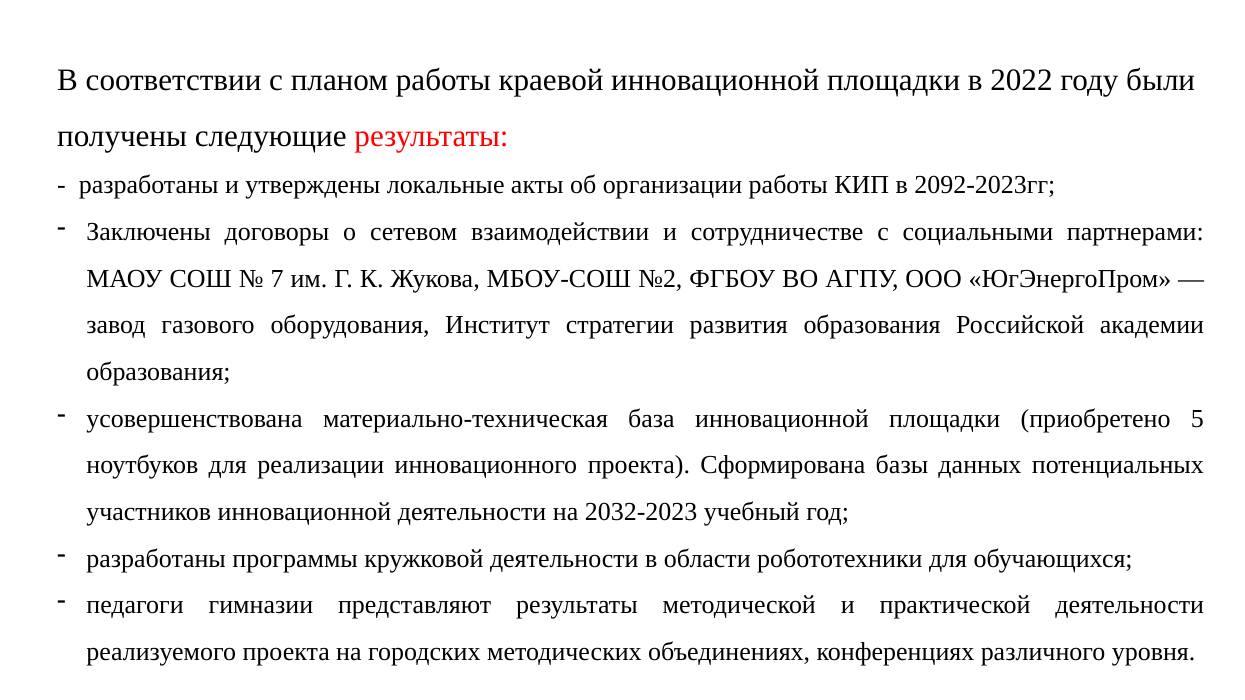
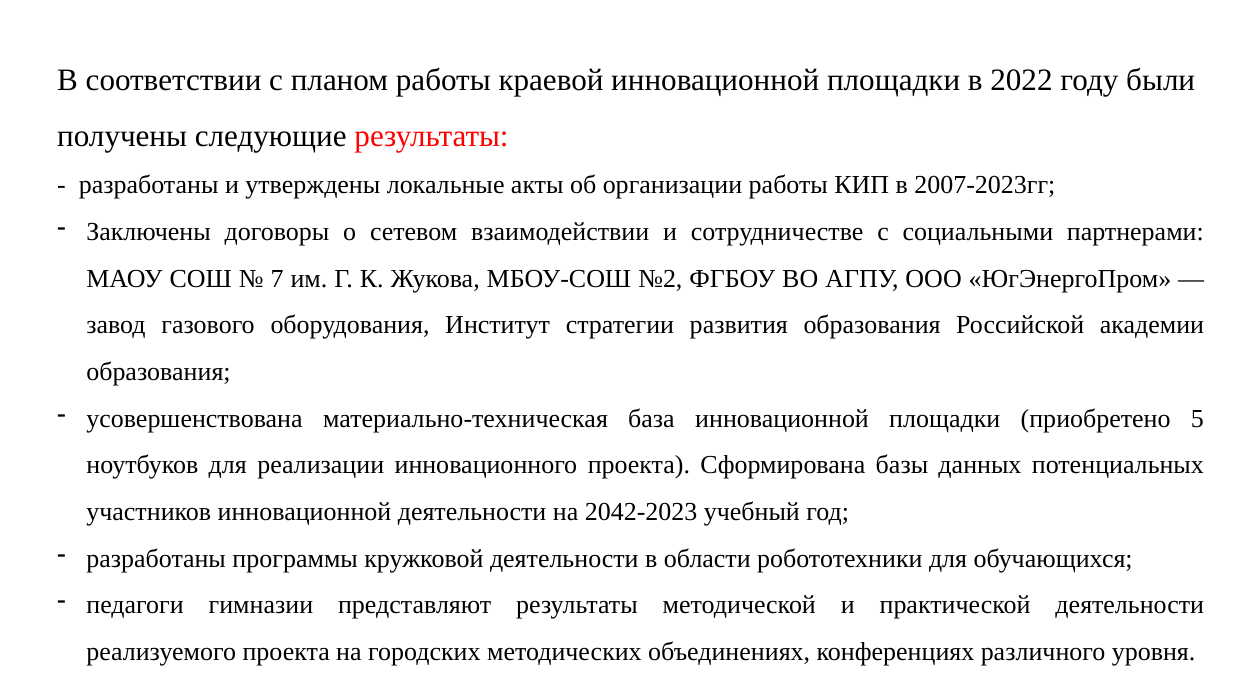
2092-2023гг: 2092-2023гг -> 2007-2023гг
2032-2023: 2032-2023 -> 2042-2023
